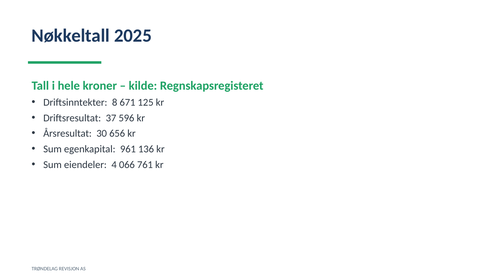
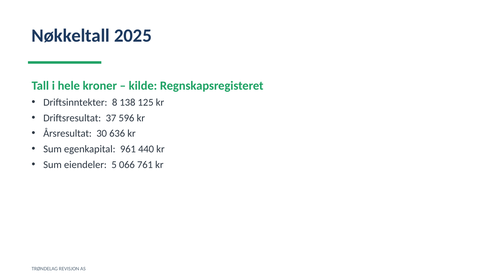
671: 671 -> 138
656: 656 -> 636
136: 136 -> 440
4: 4 -> 5
